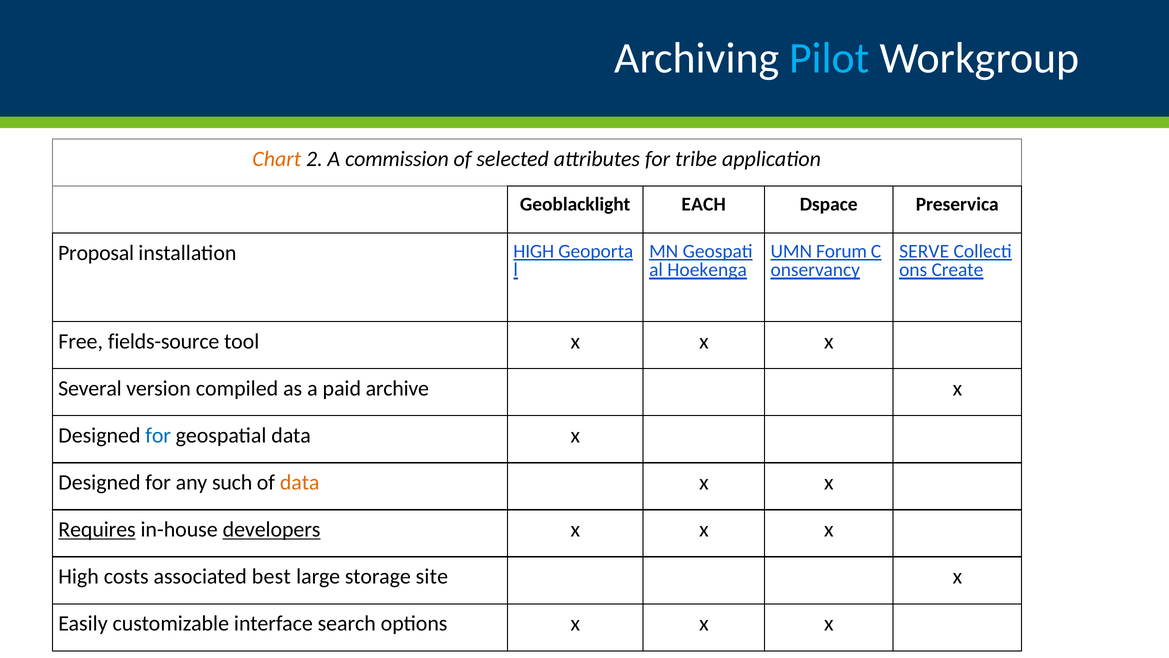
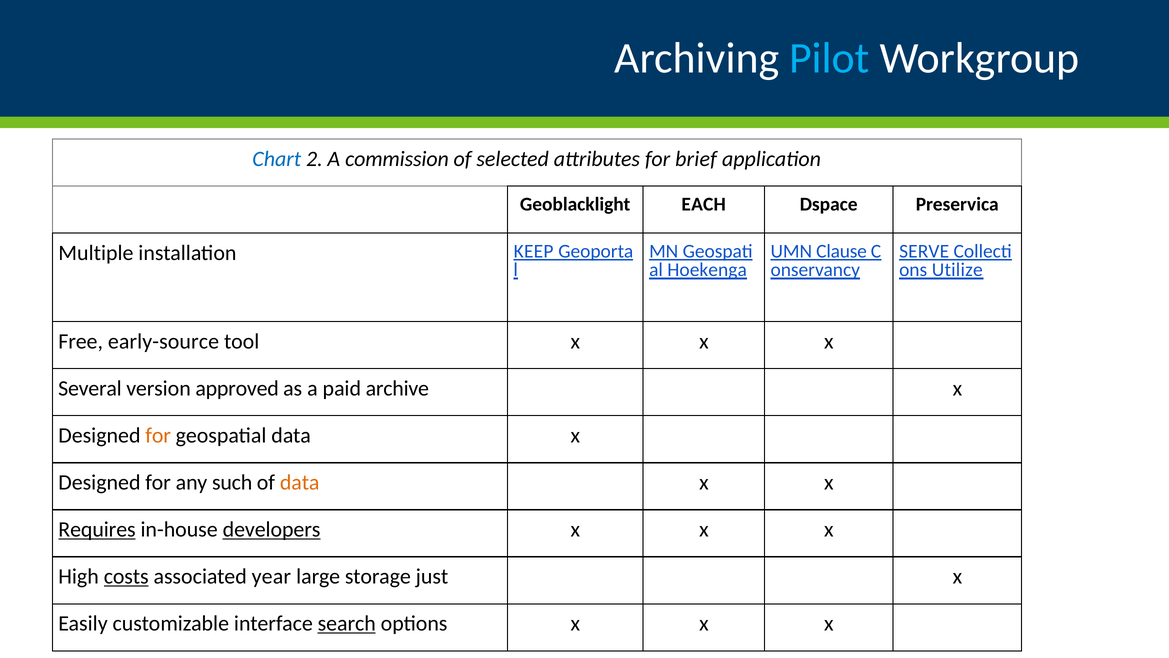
Chart colour: orange -> blue
tribe: tribe -> brief
Forum: Forum -> Clause
Proposal: Proposal -> Multiple
installation HIGH: HIGH -> KEEP
Create: Create -> Utilize
fields-source: fields-source -> early-source
compiled: compiled -> approved
for at (158, 435) colour: blue -> orange
costs underline: none -> present
best: best -> year
site: site -> just
search underline: none -> present
